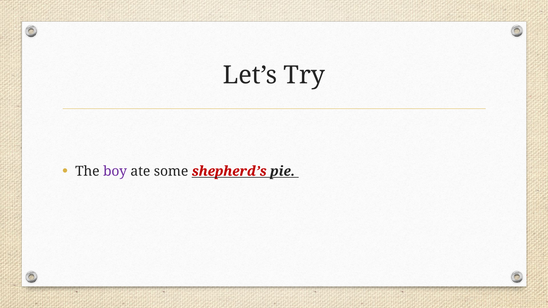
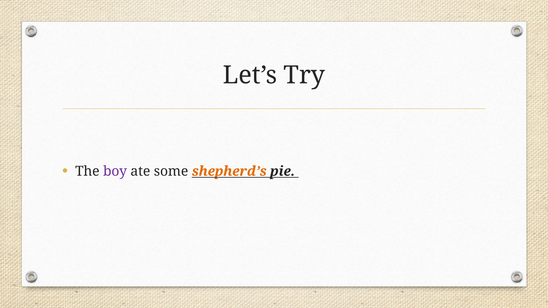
shepherd’s colour: red -> orange
